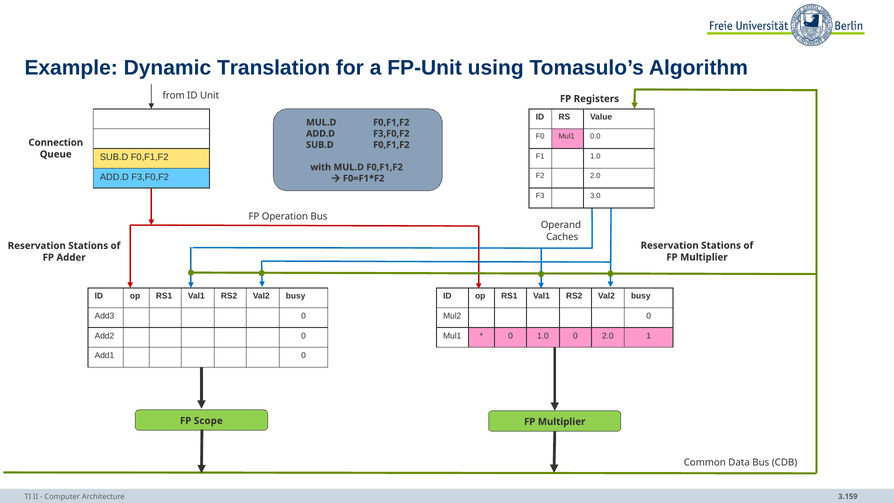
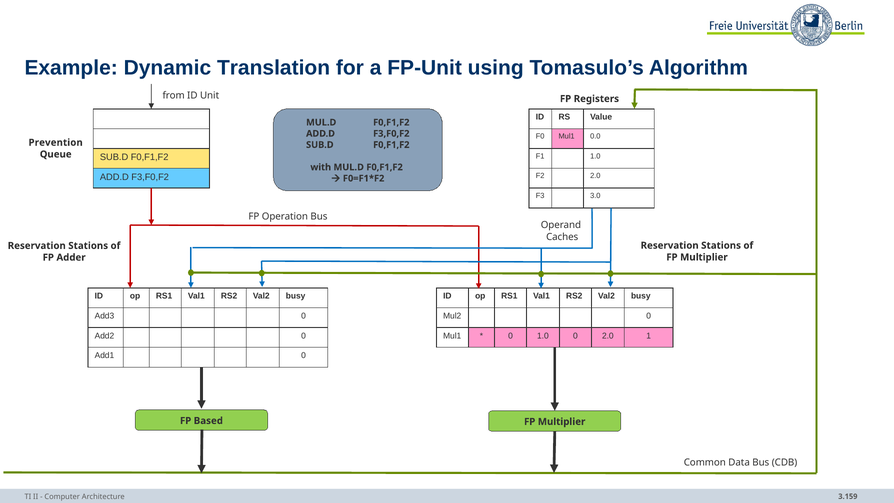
Connection: Connection -> Prevention
Scope: Scope -> Based
